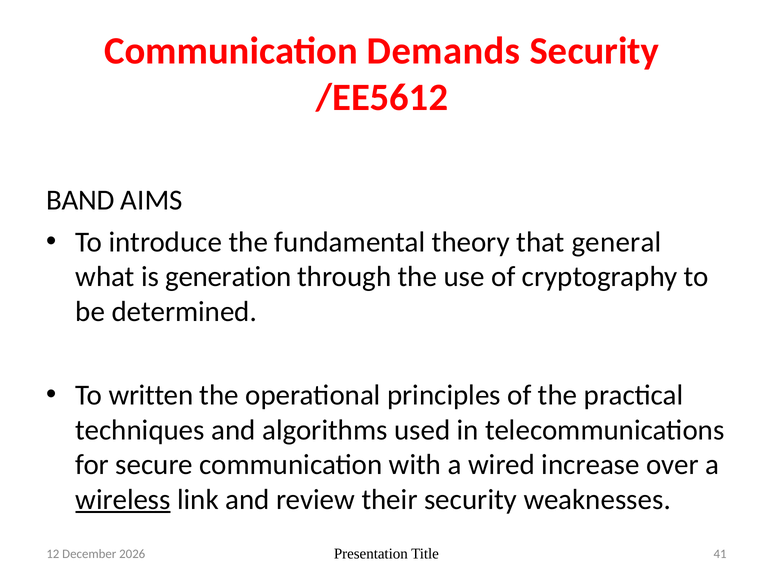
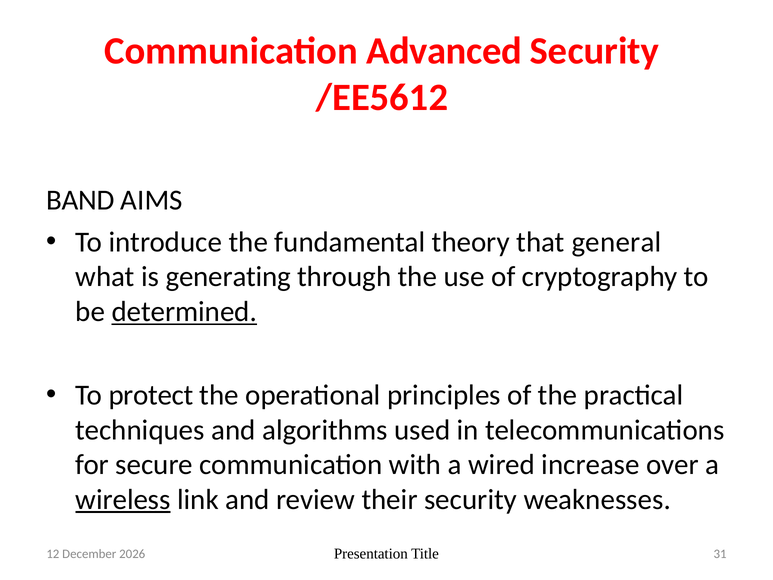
Demands: Demands -> Advanced
generation: generation -> generating
determined underline: none -> present
written: written -> protect
41: 41 -> 31
